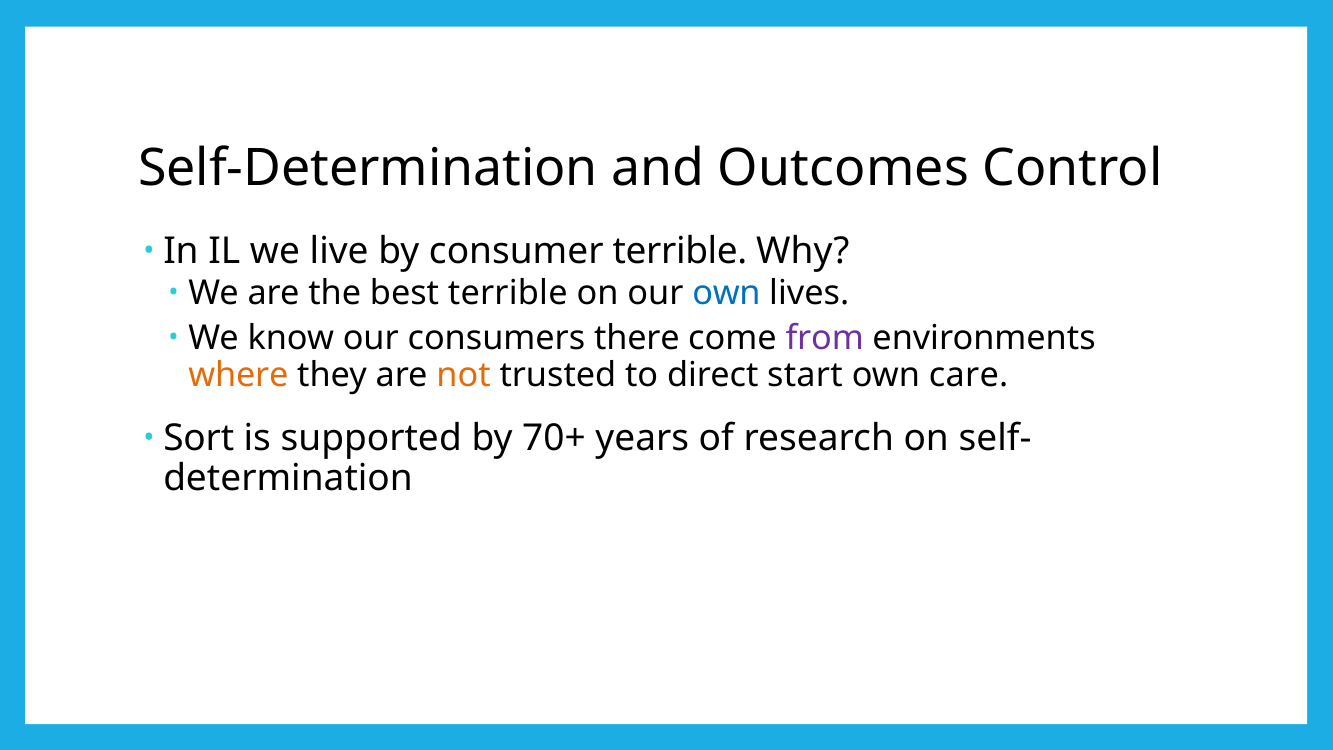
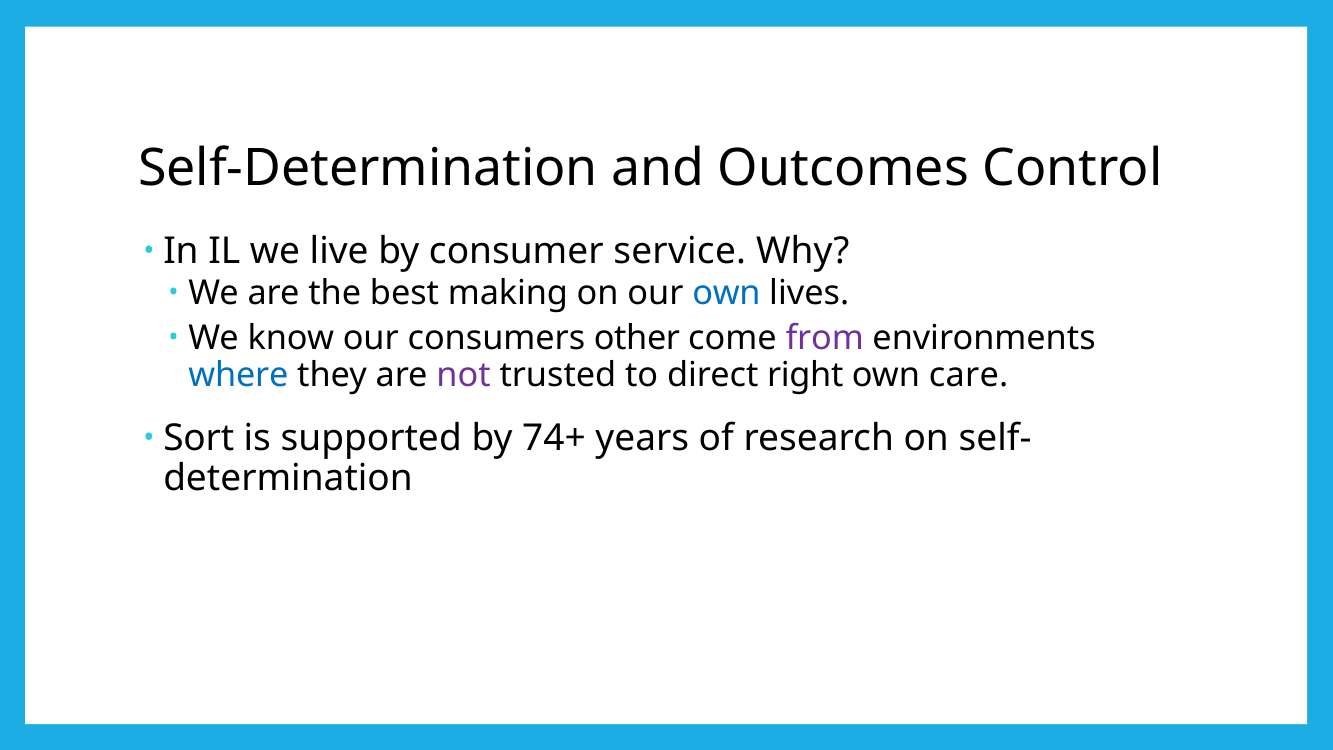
consumer terrible: terrible -> service
best terrible: terrible -> making
there: there -> other
where colour: orange -> blue
not colour: orange -> purple
start: start -> right
70+: 70+ -> 74+
